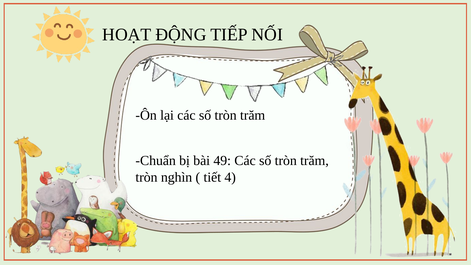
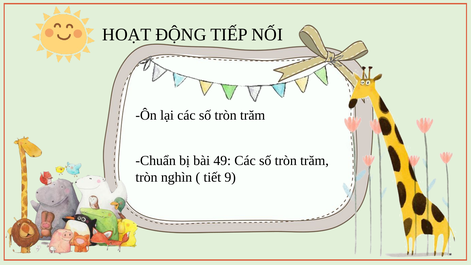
4: 4 -> 9
